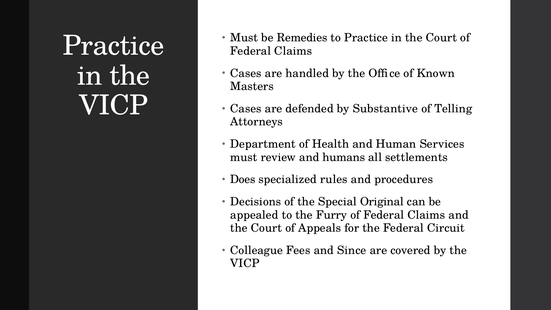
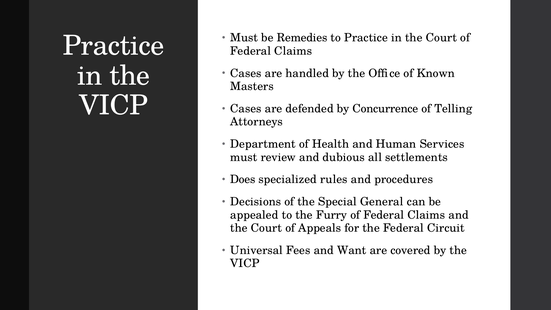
Substantive: Substantive -> Concurrence
humans: humans -> dubious
Original: Original -> General
Colleague: Colleague -> Universal
Since: Since -> Want
